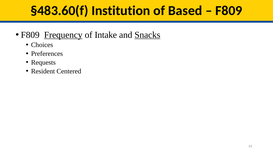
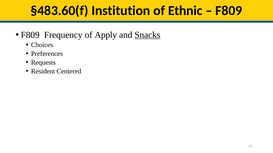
Based: Based -> Ethnic
Frequency underline: present -> none
Intake: Intake -> Apply
